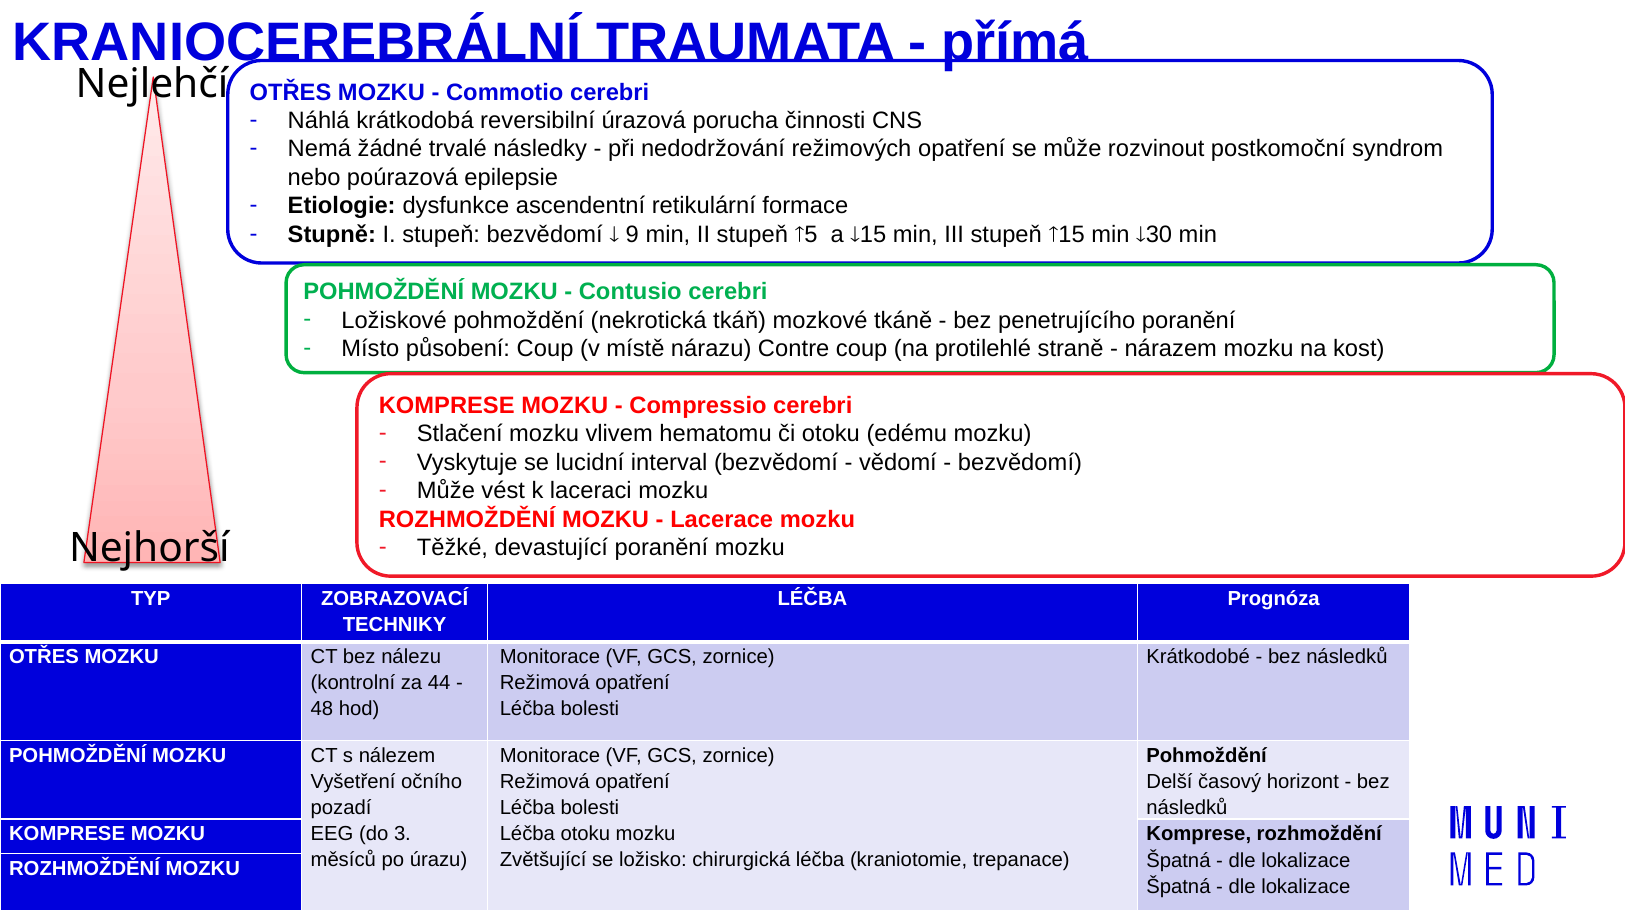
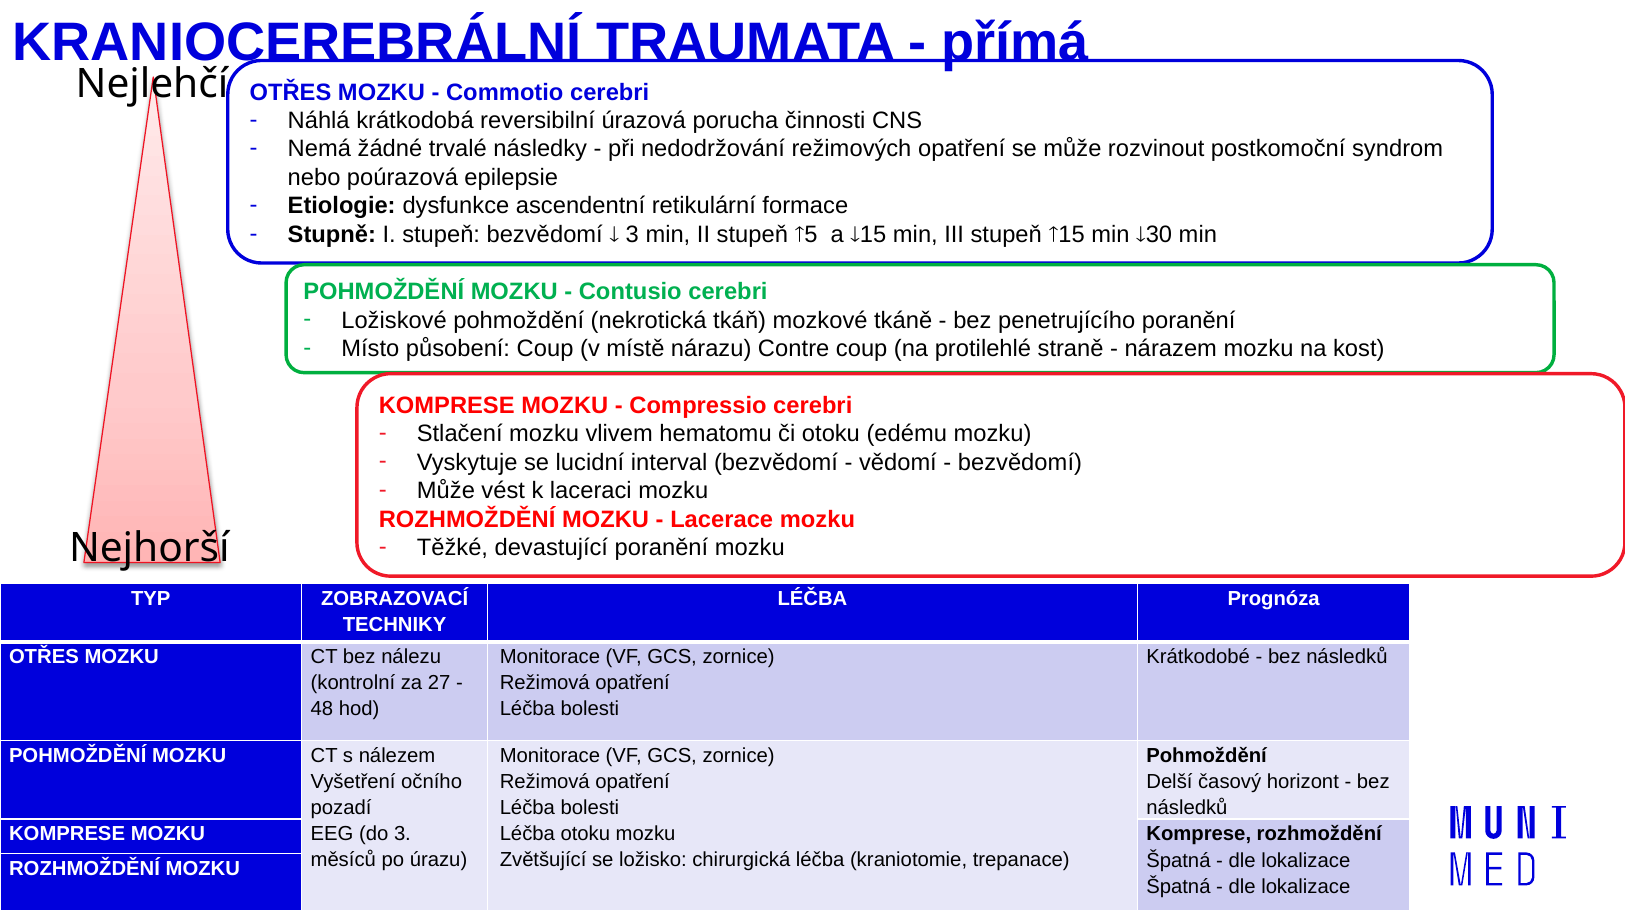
9 at (632, 235): 9 -> 3
44: 44 -> 27
